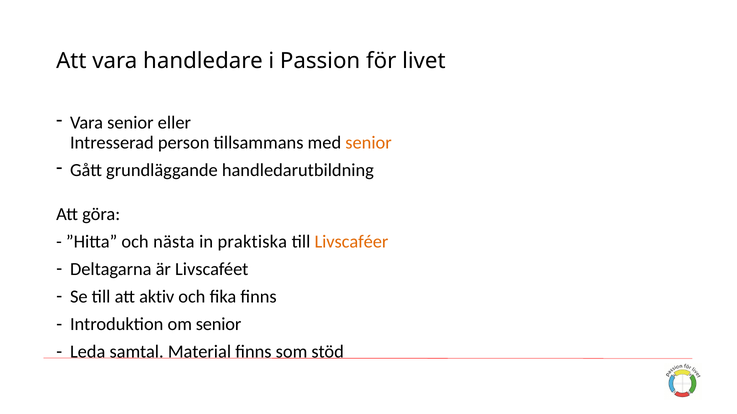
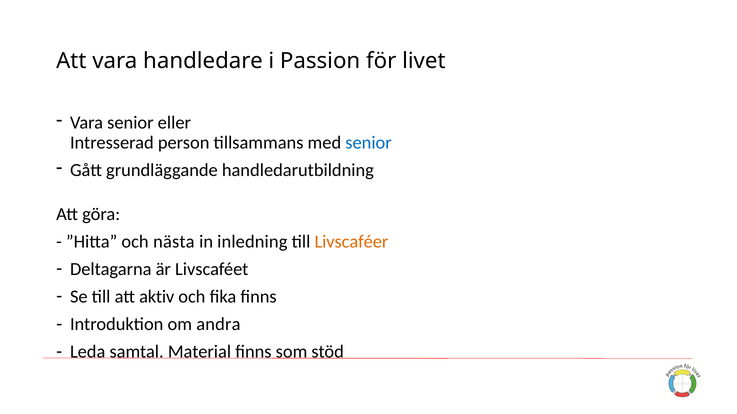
senior at (369, 143) colour: orange -> blue
praktiska: praktiska -> inledning
om senior: senior -> andra
